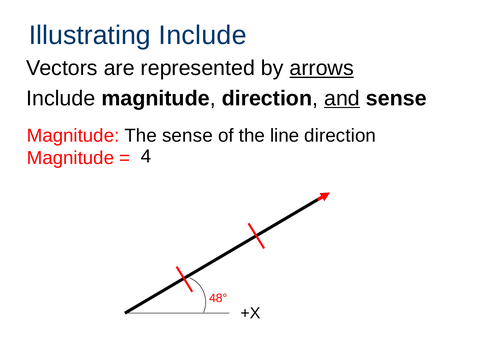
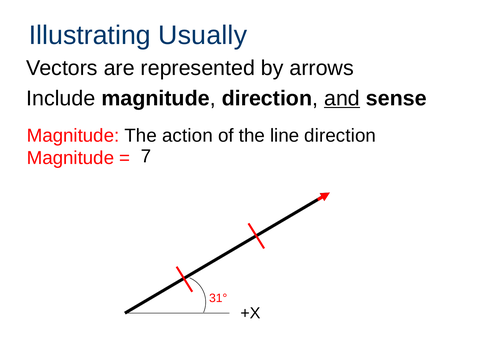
Illustrating Include: Include -> Usually
arrows underline: present -> none
The sense: sense -> action
4: 4 -> 7
48°: 48° -> 31°
